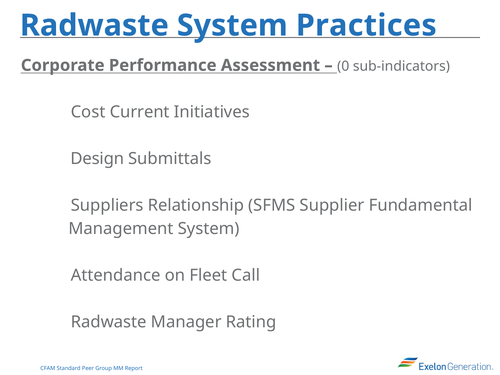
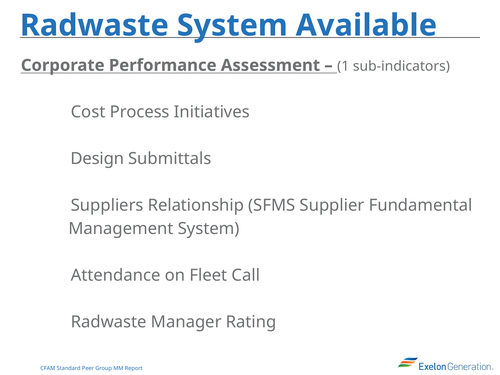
Practices: Practices -> Available
0: 0 -> 1
Current: Current -> Process
